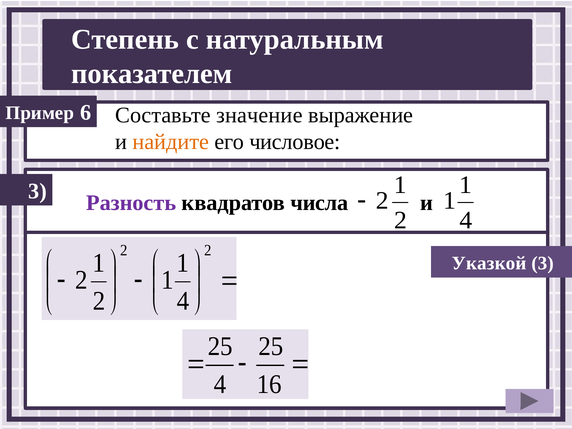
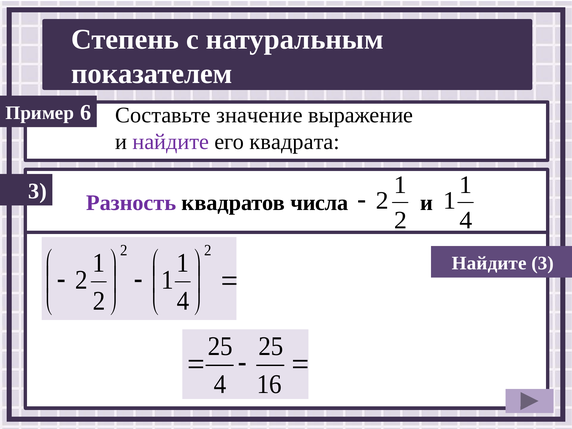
найдите at (171, 142) colour: orange -> purple
числовое: числовое -> квадрата
Указкой at (489, 263): Указкой -> Найдите
